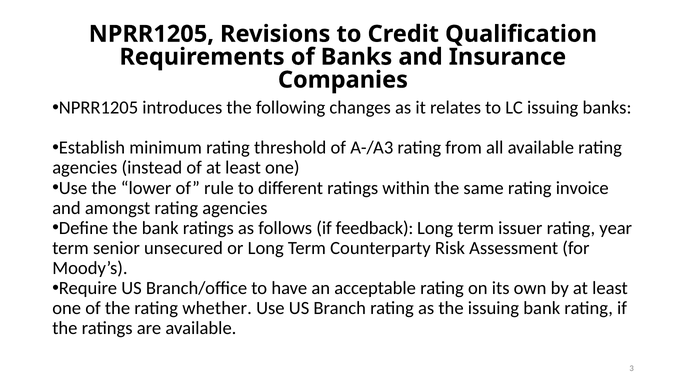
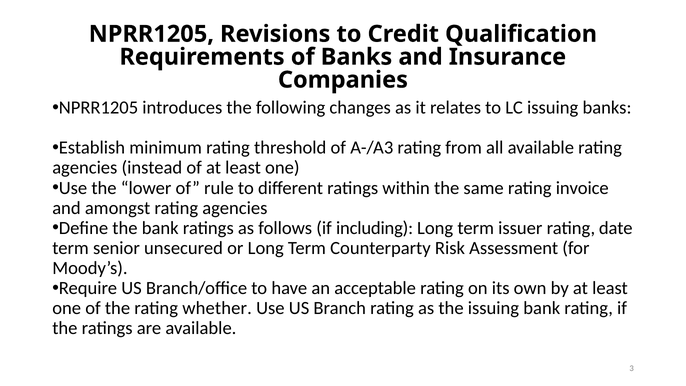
feedback: feedback -> including
year: year -> date
